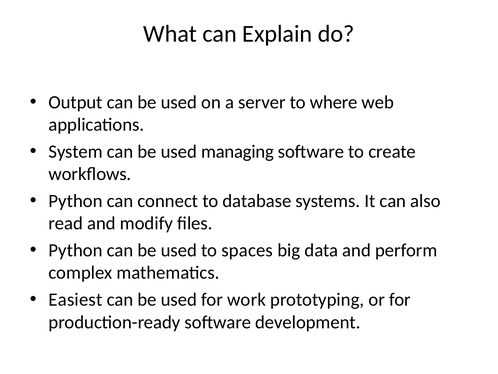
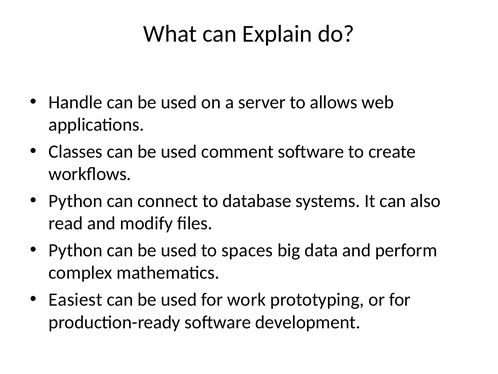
Output: Output -> Handle
where: where -> allows
System: System -> Classes
managing: managing -> comment
